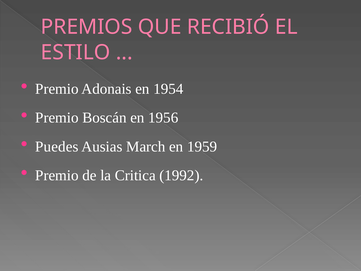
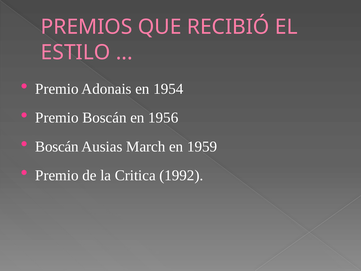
Puedes at (57, 146): Puedes -> Boscán
